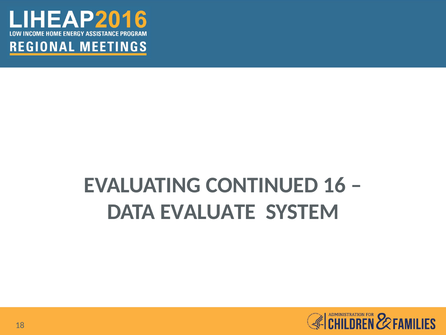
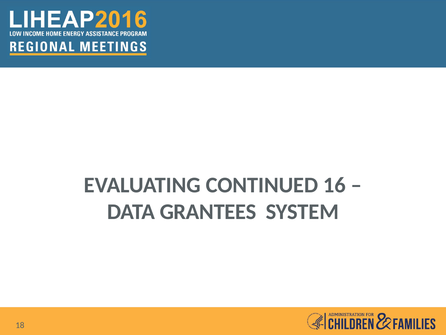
EVALUATE: EVALUATE -> GRANTEES
